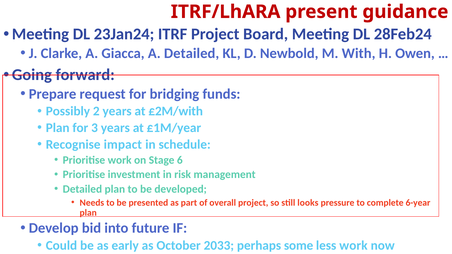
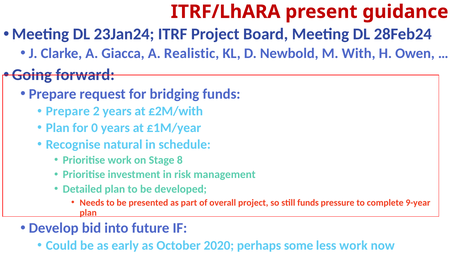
A Detailed: Detailed -> Realistic
Possibly at (68, 111): Possibly -> Prepare
3: 3 -> 0
impact: impact -> natural
6: 6 -> 8
still looks: looks -> funds
6-year: 6-year -> 9-year
2033: 2033 -> 2020
